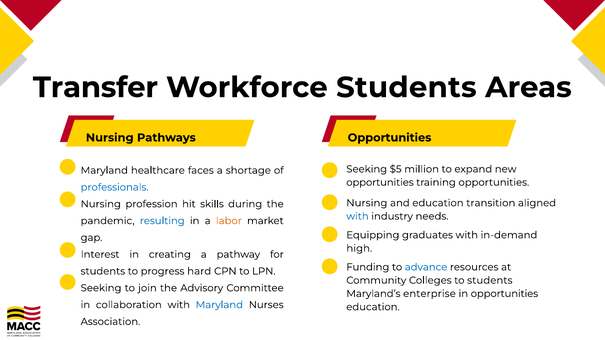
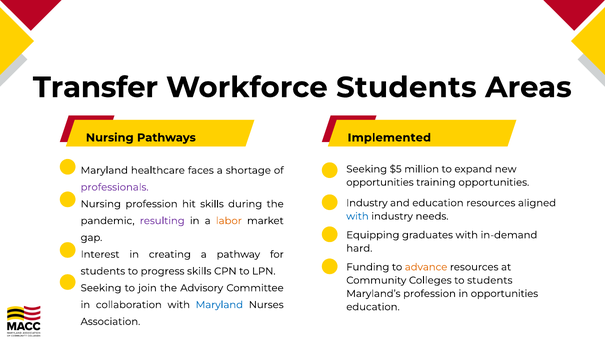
Pathways Opportunities: Opportunities -> Implemented
professionals colour: blue -> purple
Nursing at (367, 203): Nursing -> Industry
education transition: transition -> resources
resulting colour: blue -> purple
high: high -> hard
advance colour: blue -> orange
progress hard: hard -> skills
Maryland’s enterprise: enterprise -> profession
